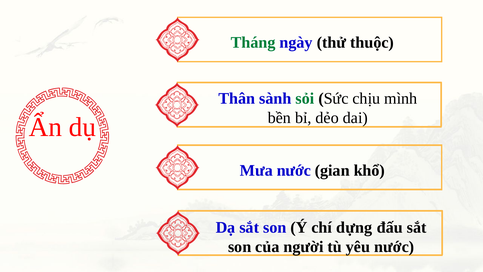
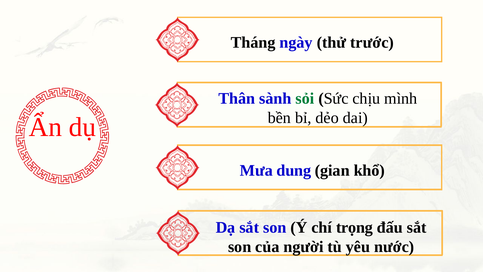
Tháng colour: green -> black
thuộc: thuộc -> trước
Mưa nước: nước -> dung
dựng: dựng -> trọng
